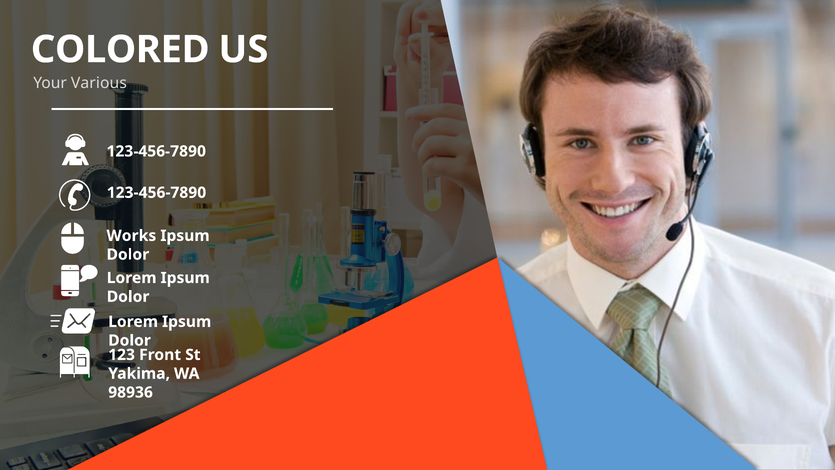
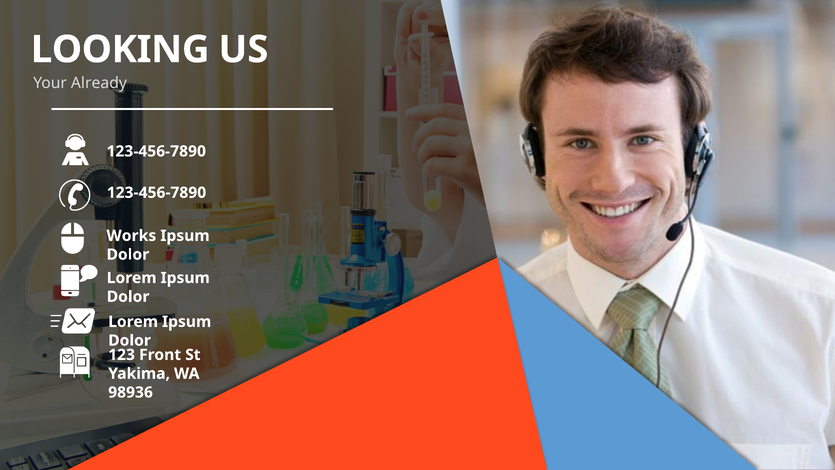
COLORED: COLORED -> LOOKING
Various: Various -> Already
